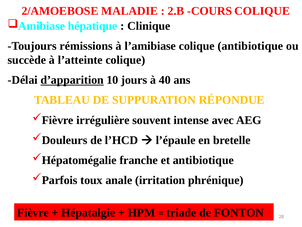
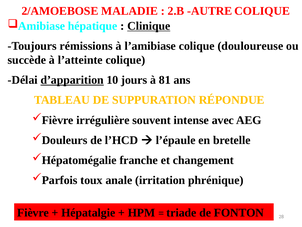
COURS: COURS -> AUTRE
Clinique underline: none -> present
colique antibiotique: antibiotique -> douloureuse
40: 40 -> 81
et antibiotique: antibiotique -> changement
